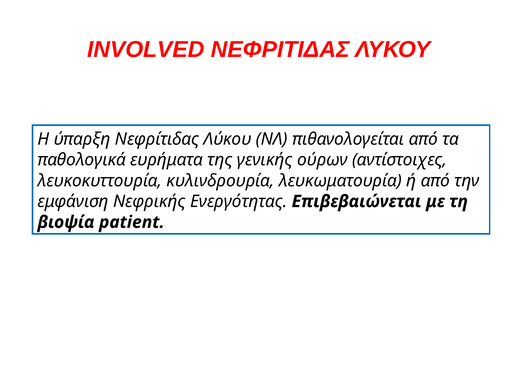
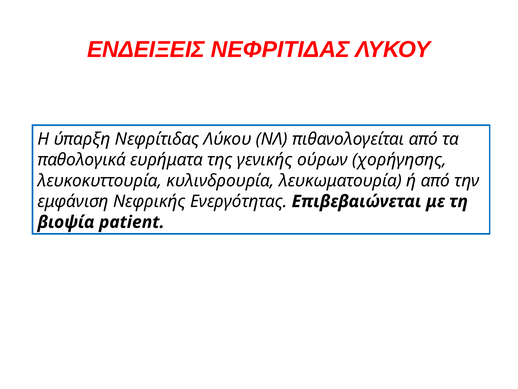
INVOLVED: INVOLVED -> ΕΝΔΕΙΞΕΙΣ
αντίστοιχες: αντίστοιχες -> χορήγησης
